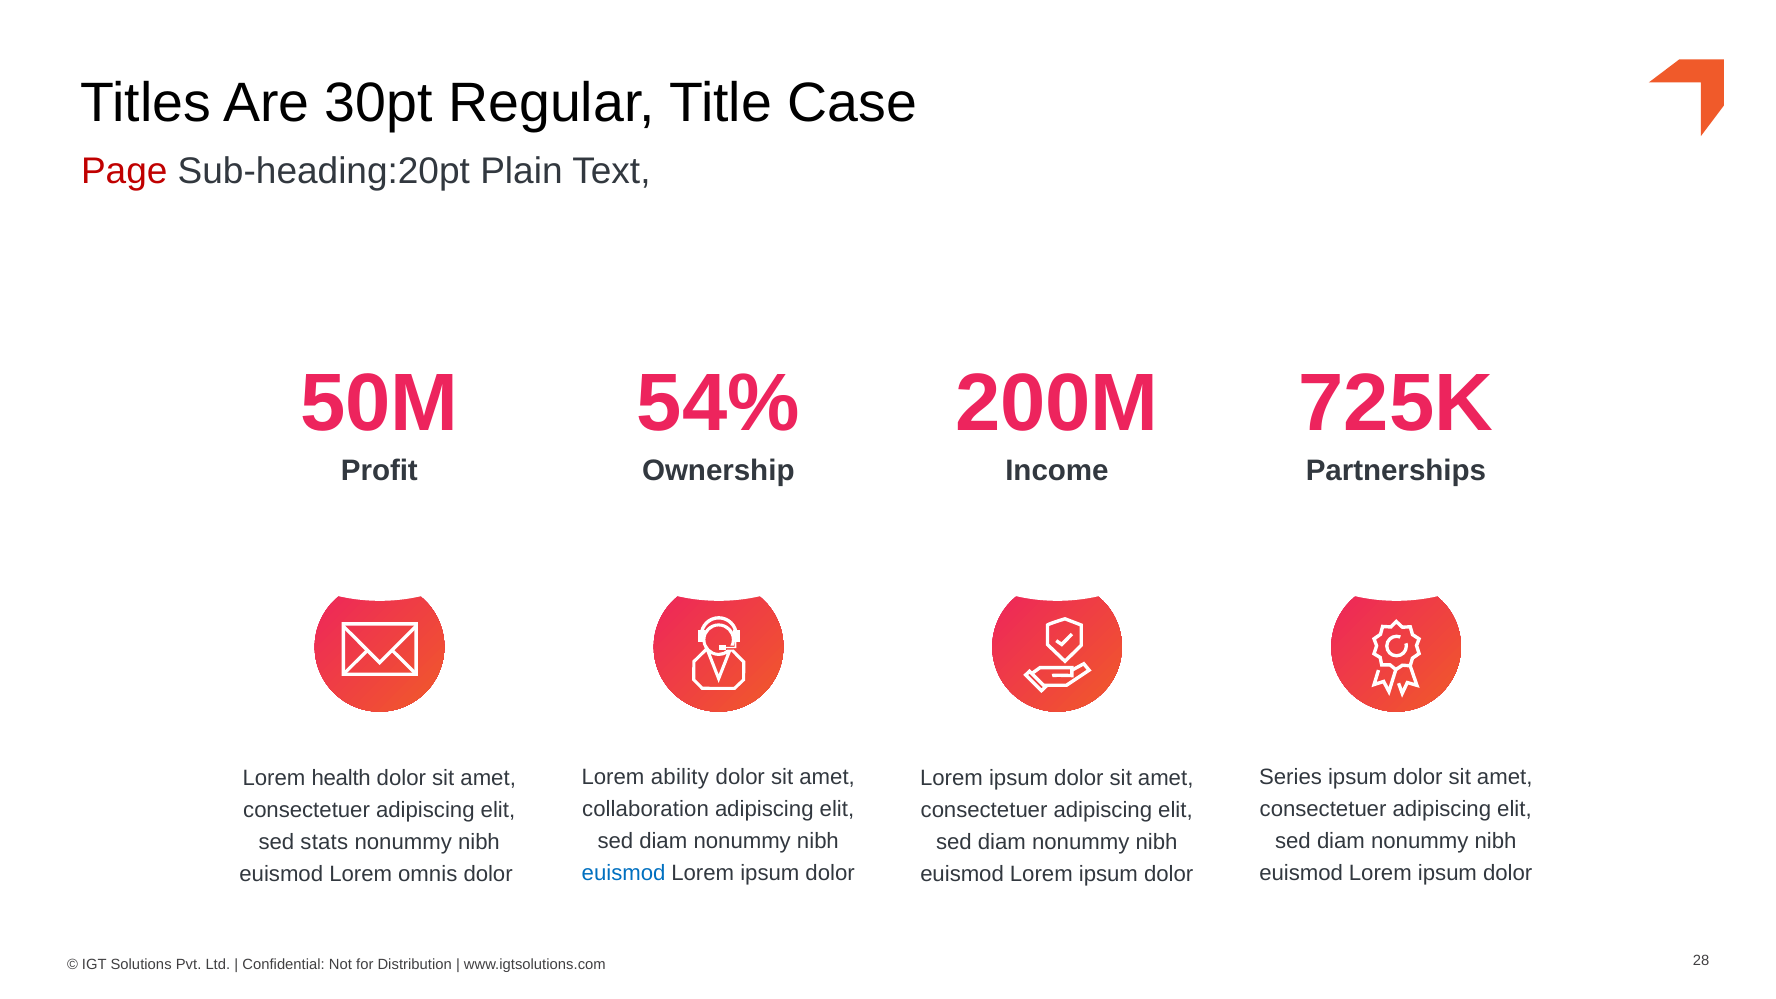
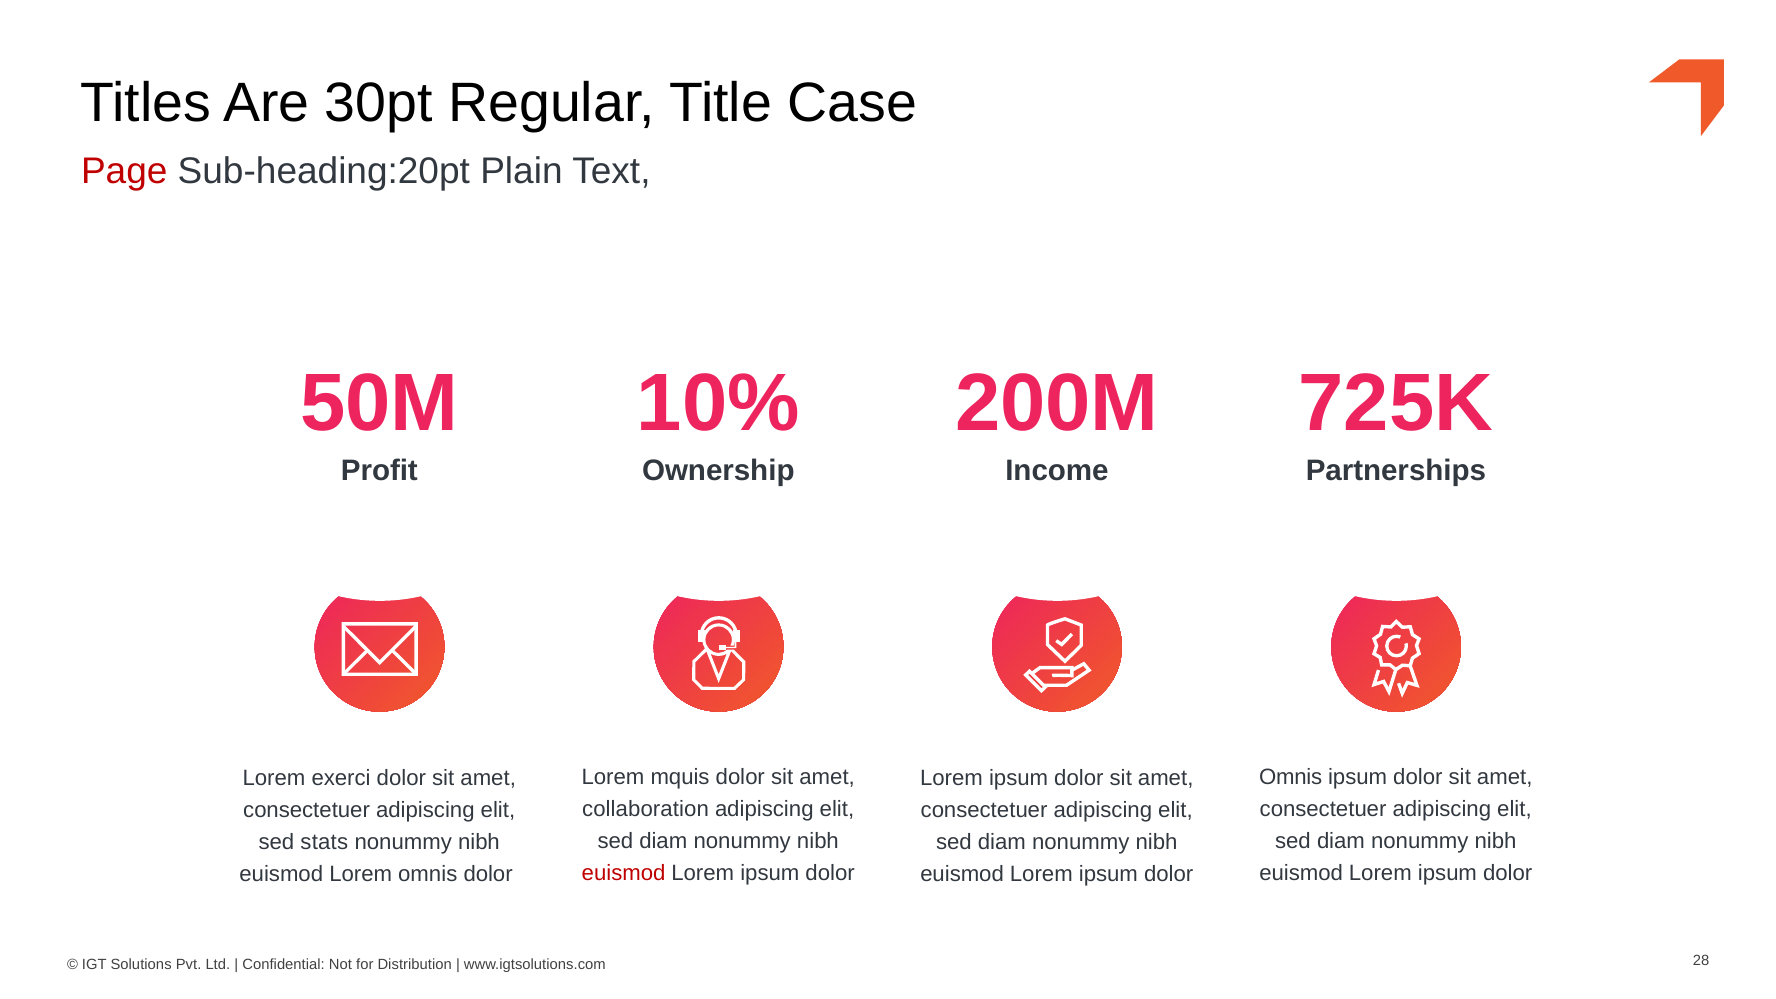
54%: 54% -> 10%
ability: ability -> mquis
Series at (1291, 777): Series -> Omnis
health: health -> exerci
euismod at (624, 873) colour: blue -> red
